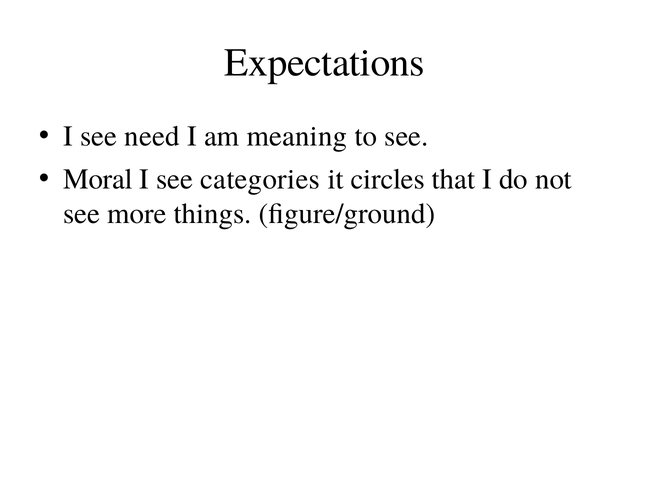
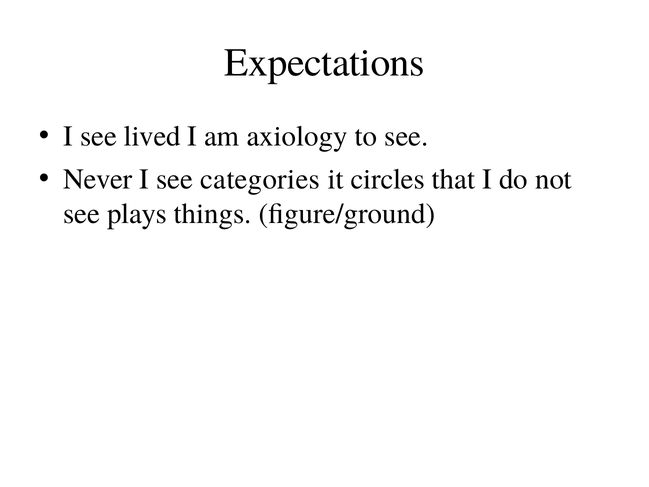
need: need -> lived
meaning: meaning -> axiology
Moral: Moral -> Never
more: more -> plays
